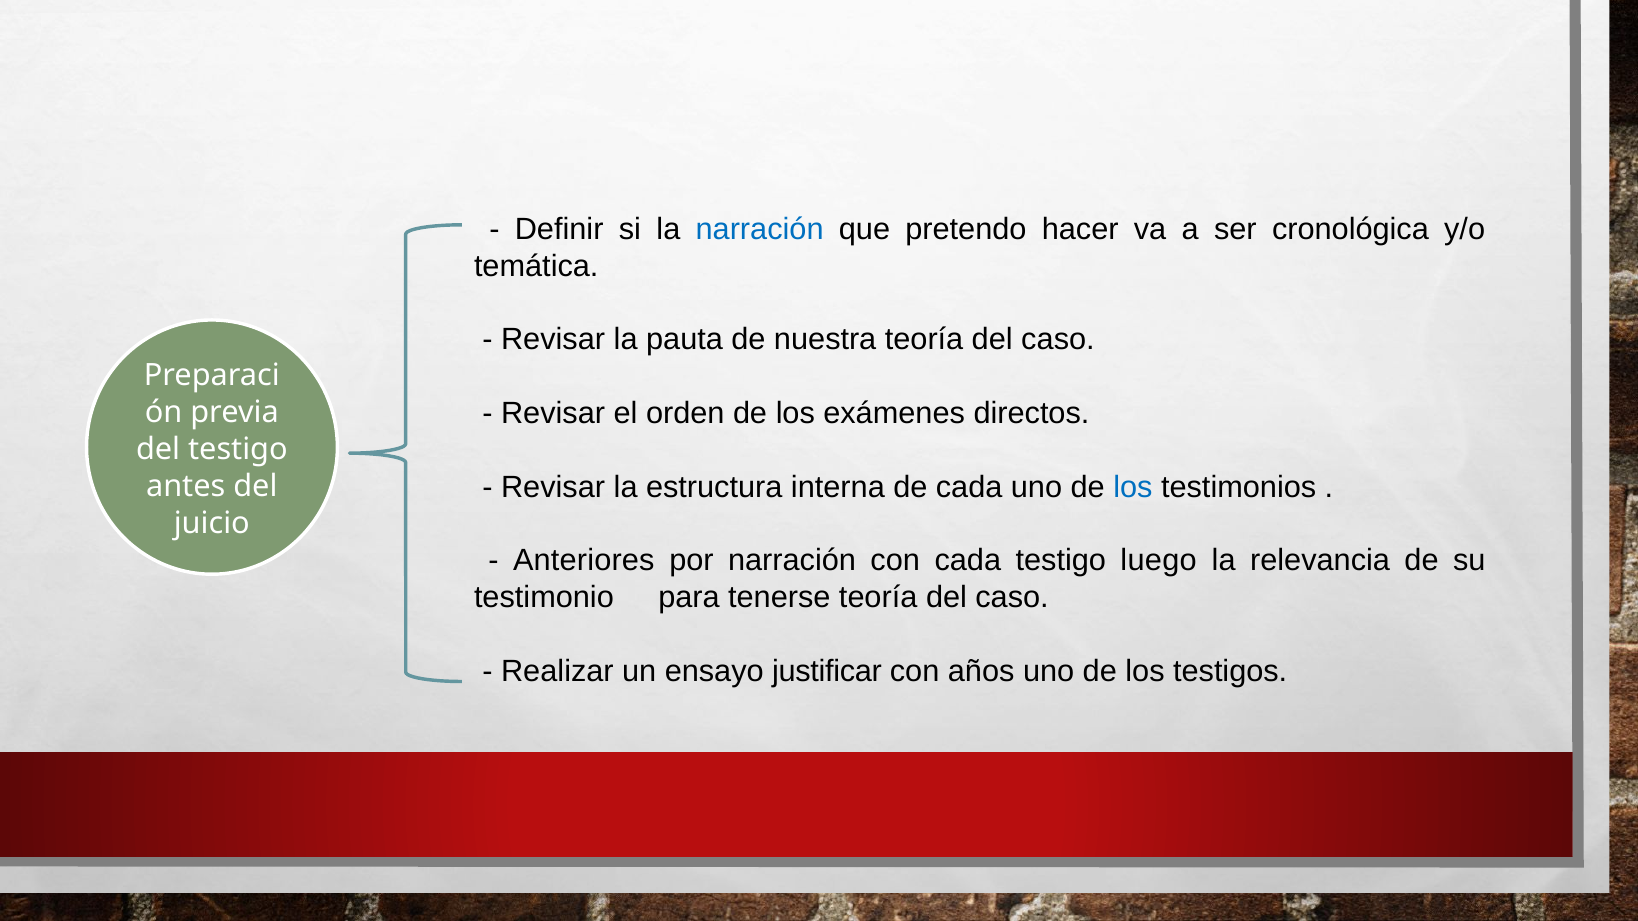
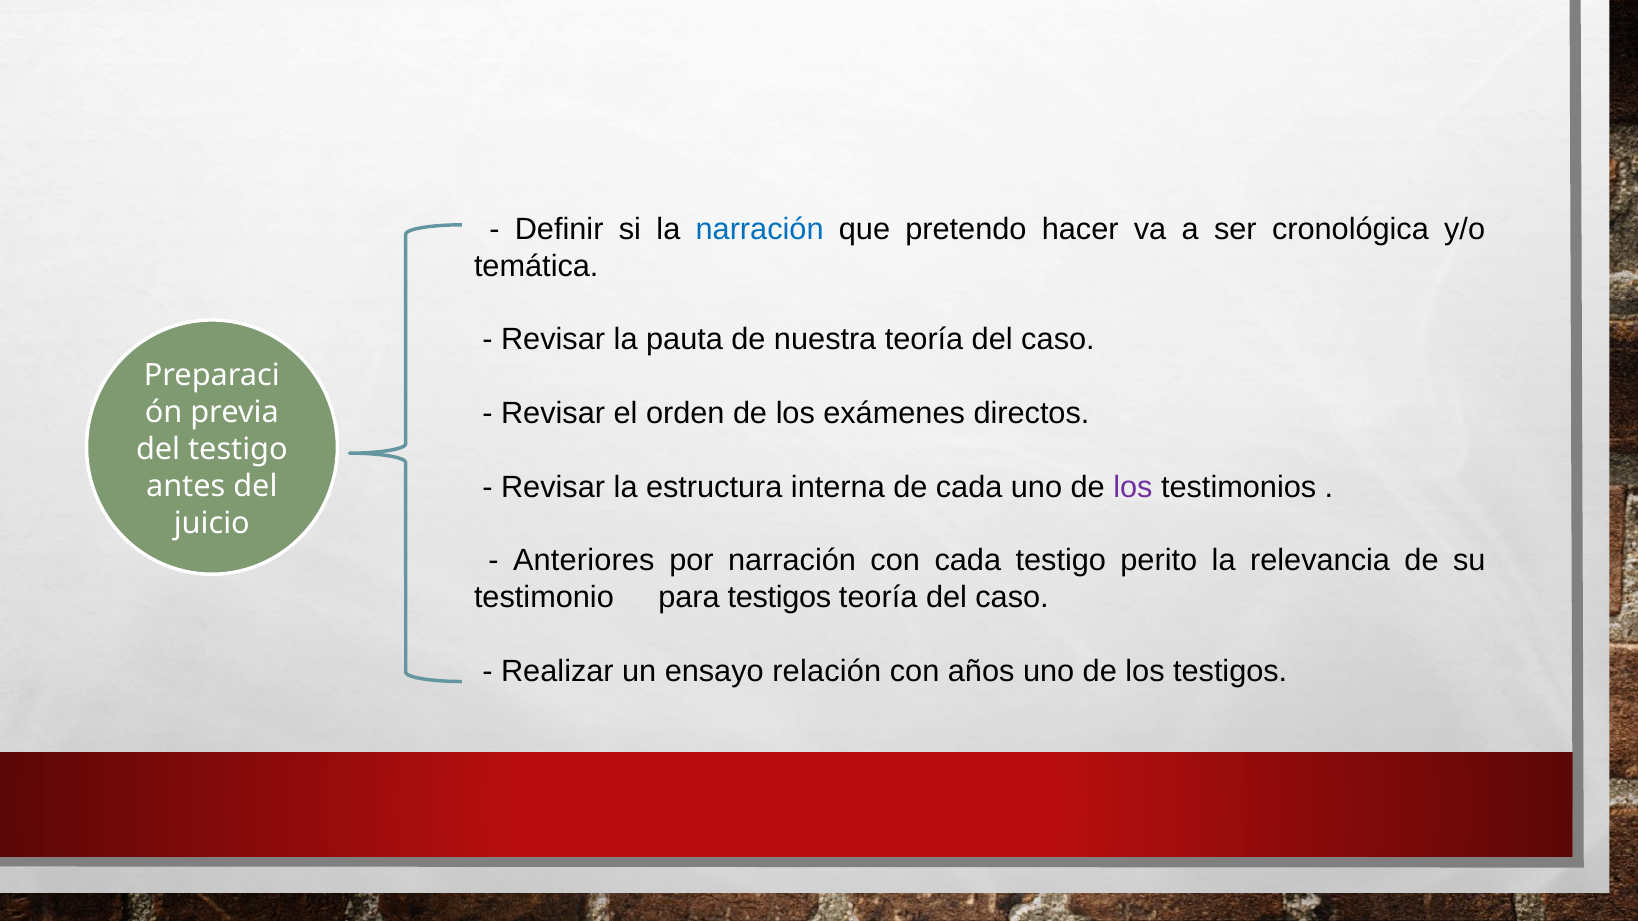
los at (1133, 487) colour: blue -> purple
luego: luego -> perito
para tenerse: tenerse -> testigos
justificar: justificar -> relación
